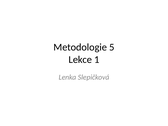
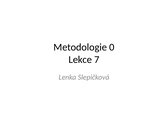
5: 5 -> 0
1: 1 -> 7
